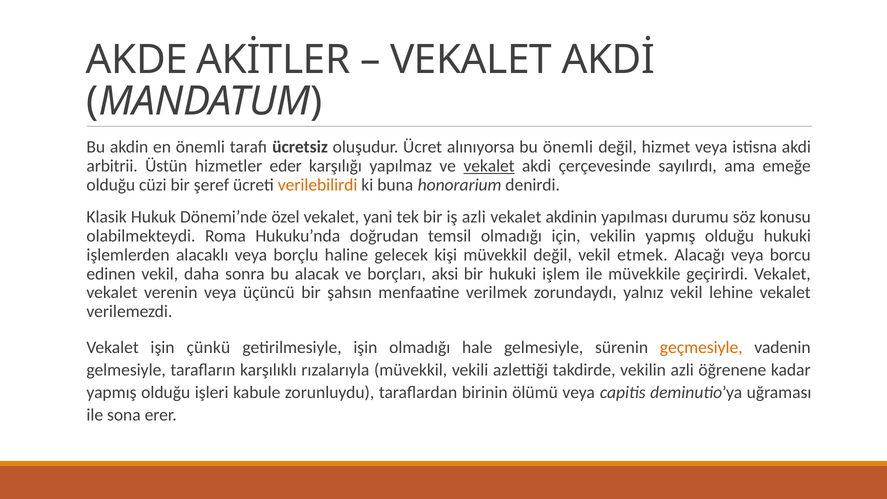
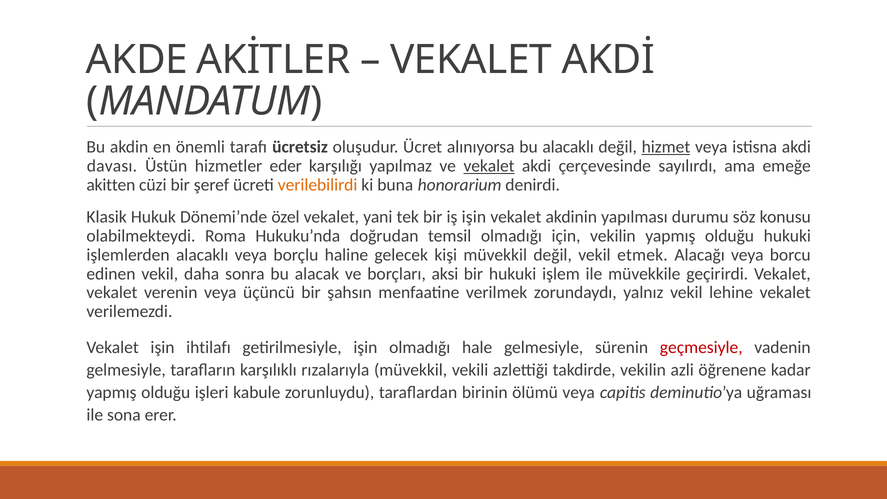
bu önemli: önemli -> alacaklı
hizmet underline: none -> present
arbitrii: arbitrii -> davası
olduğu at (111, 185): olduğu -> akitten
iş azli: azli -> işin
çünkü: çünkü -> ihtilafı
geçmesiyle colour: orange -> red
